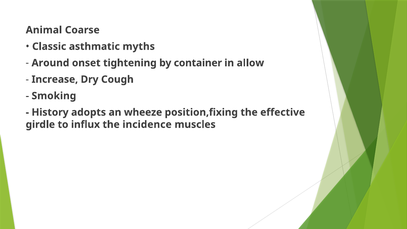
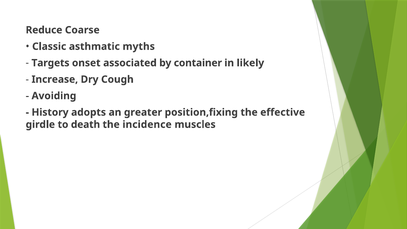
Animal: Animal -> Reduce
Around: Around -> Targets
tightening: tightening -> associated
allow: allow -> likely
Smoking: Smoking -> Avoiding
wheeze: wheeze -> greater
influx: influx -> death
